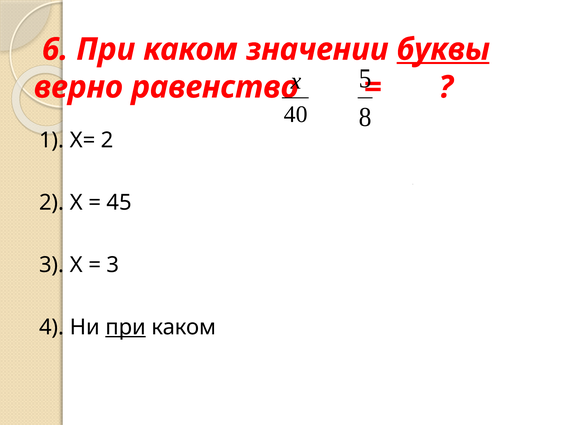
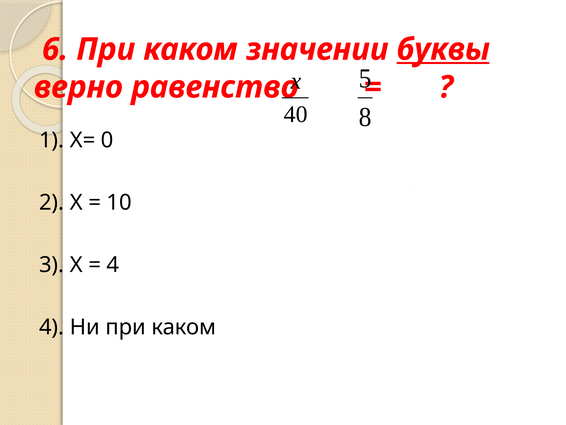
Х= 2: 2 -> 0
45: 45 -> 10
3 at (113, 265): 3 -> 4
при at (126, 327) underline: present -> none
